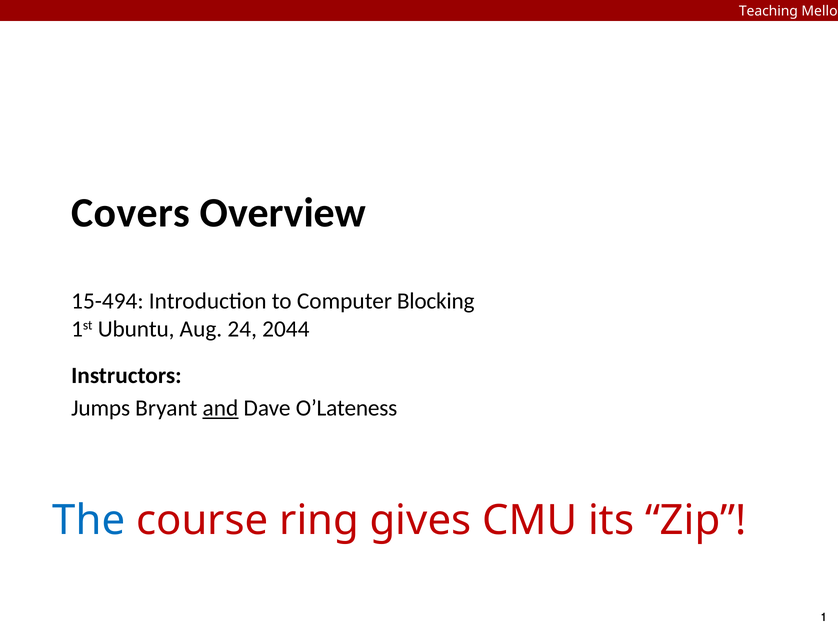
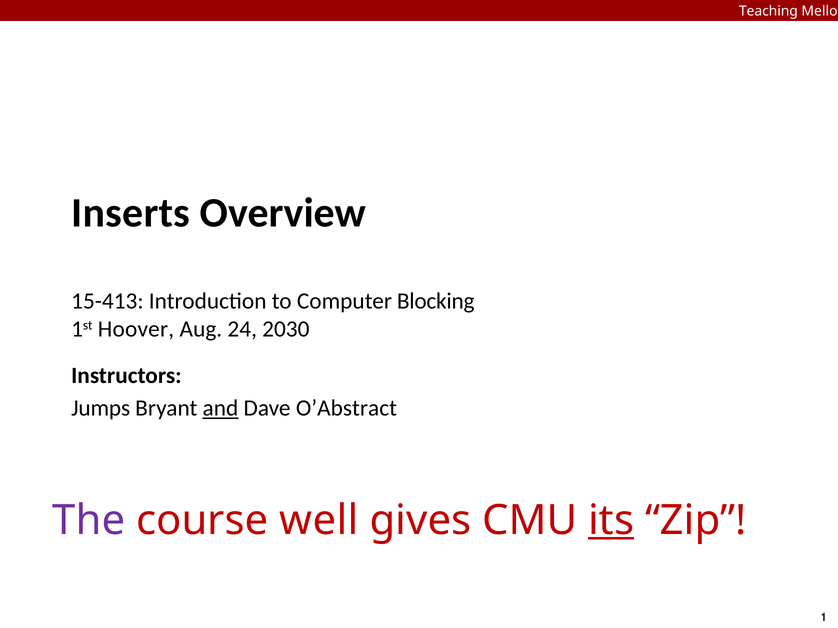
Covers: Covers -> Inserts
15-494: 15-494 -> 15-413
Ubuntu: Ubuntu -> Hoover
2044: 2044 -> 2030
O’Lateness: O’Lateness -> O’Abstract
The colour: blue -> purple
ring: ring -> well
its underline: none -> present
